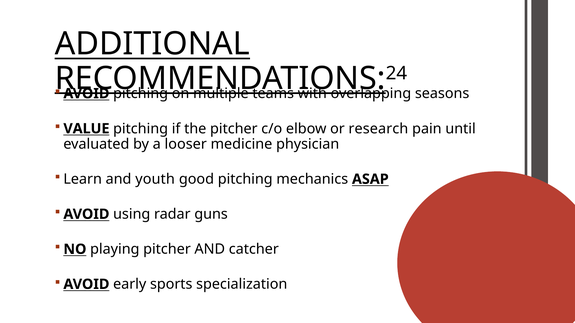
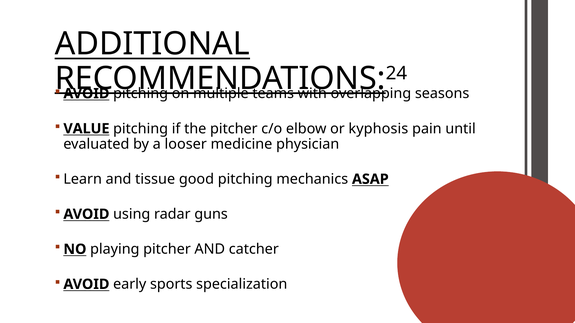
research: research -> kyphosis
youth: youth -> tissue
